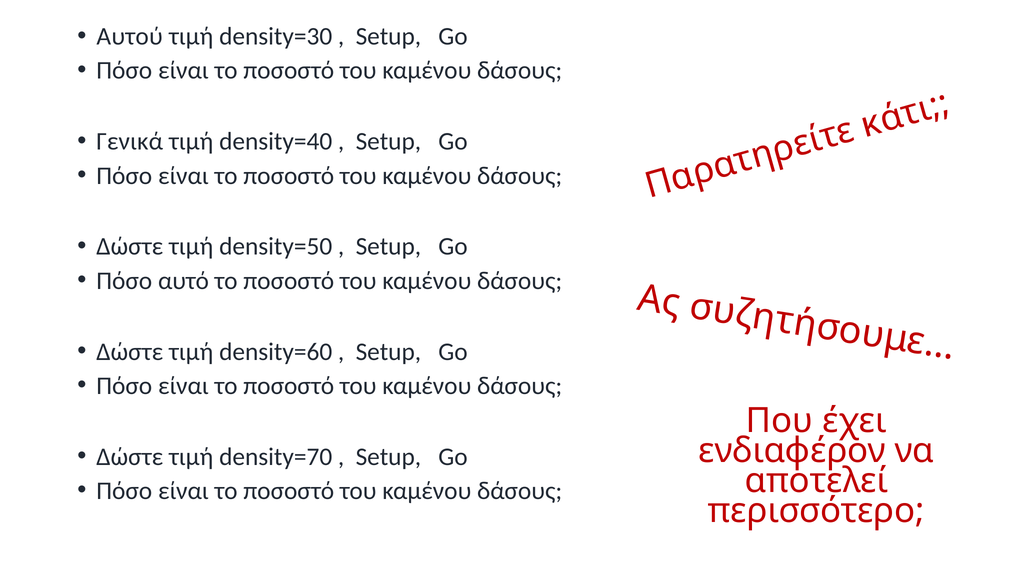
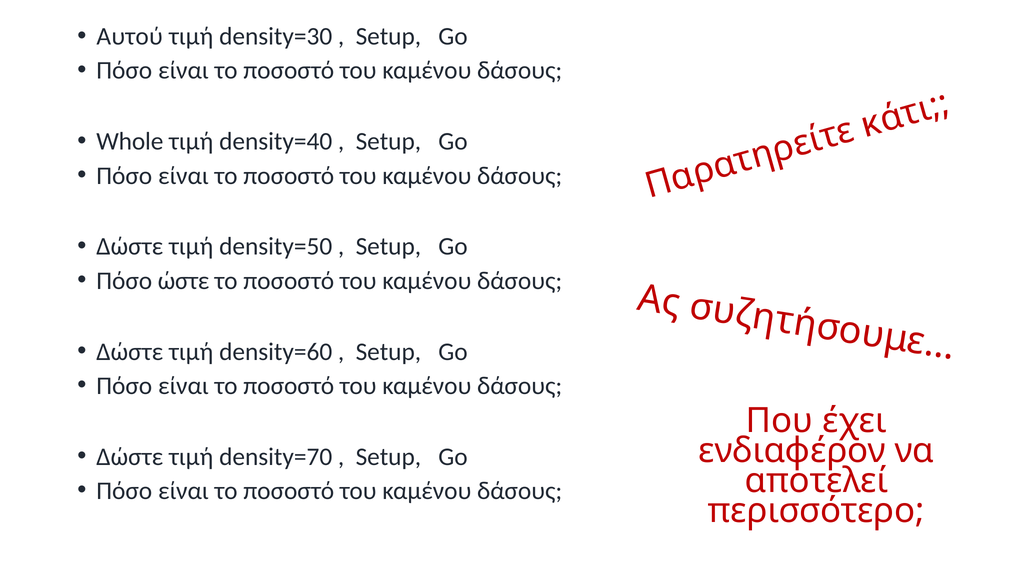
Γενικά: Γενικά -> Whole
αυτό: αυτό -> ώστε
